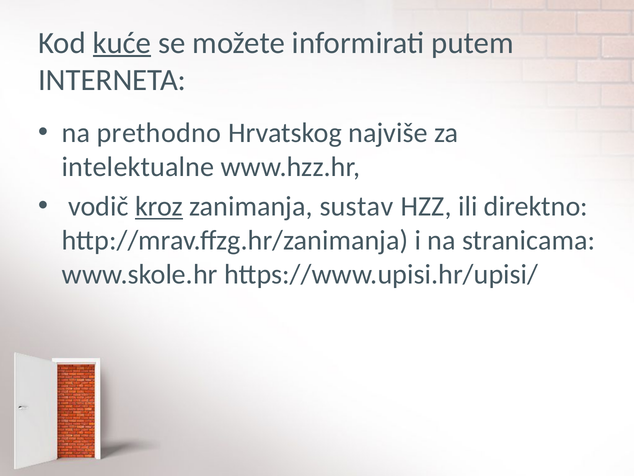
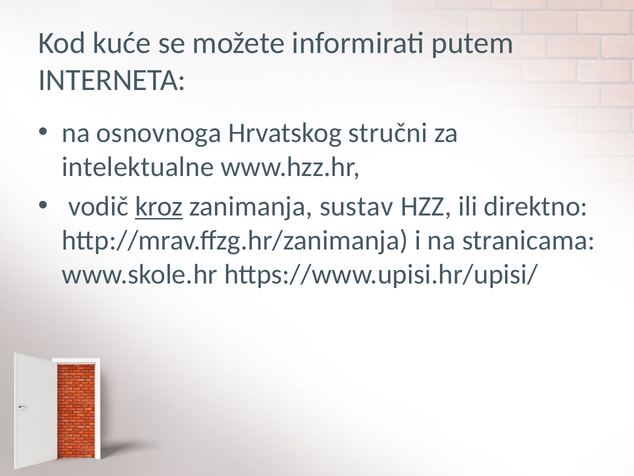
kuće underline: present -> none
prethodno: prethodno -> osnovnoga
najviše: najviše -> stručni
